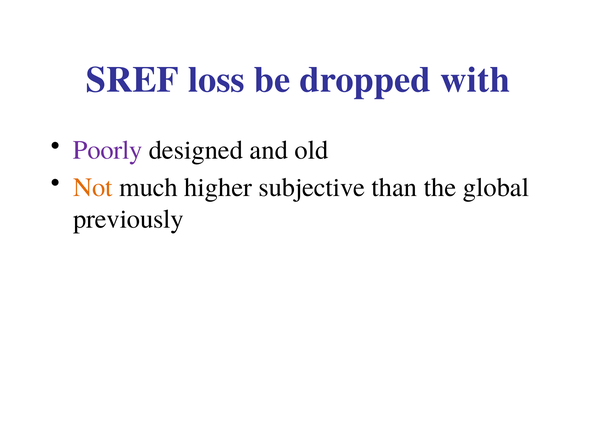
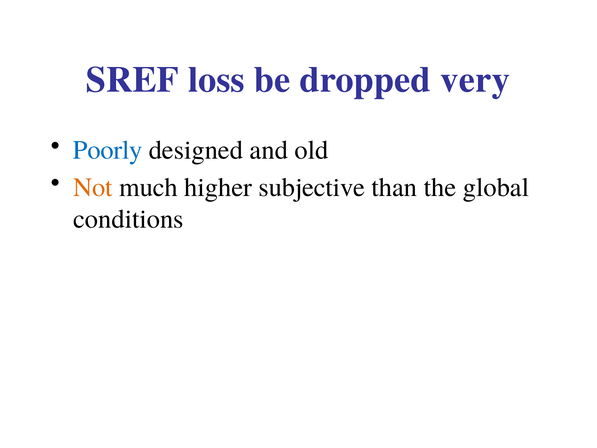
with: with -> very
Poorly colour: purple -> blue
previously: previously -> conditions
